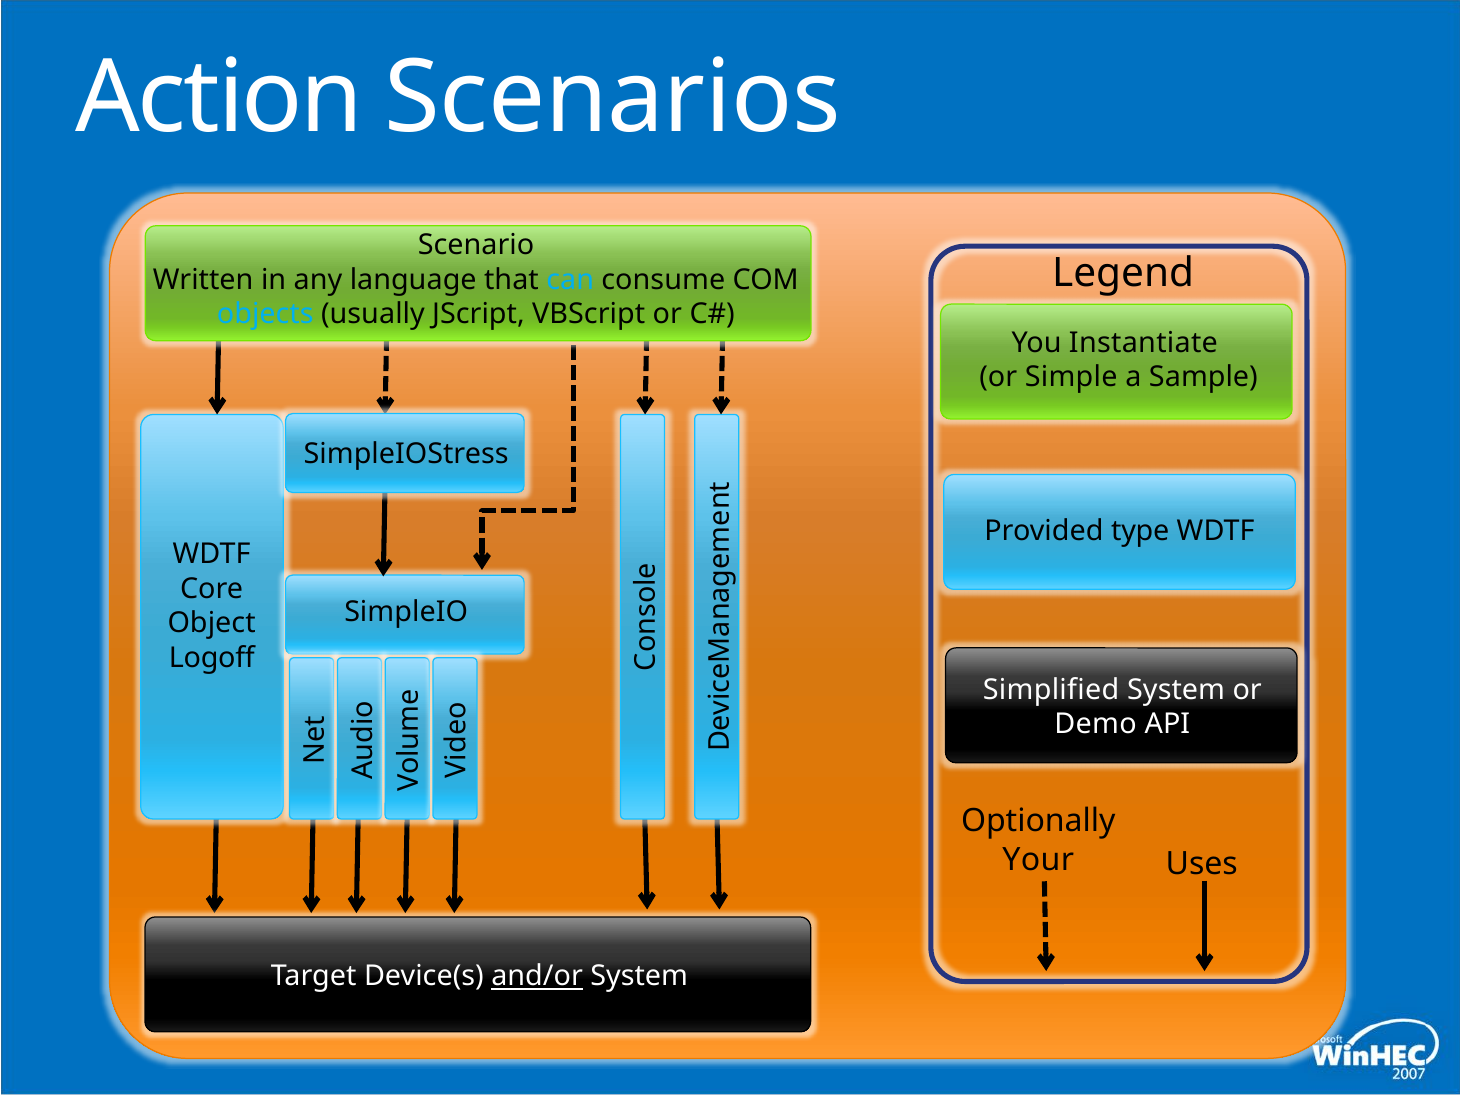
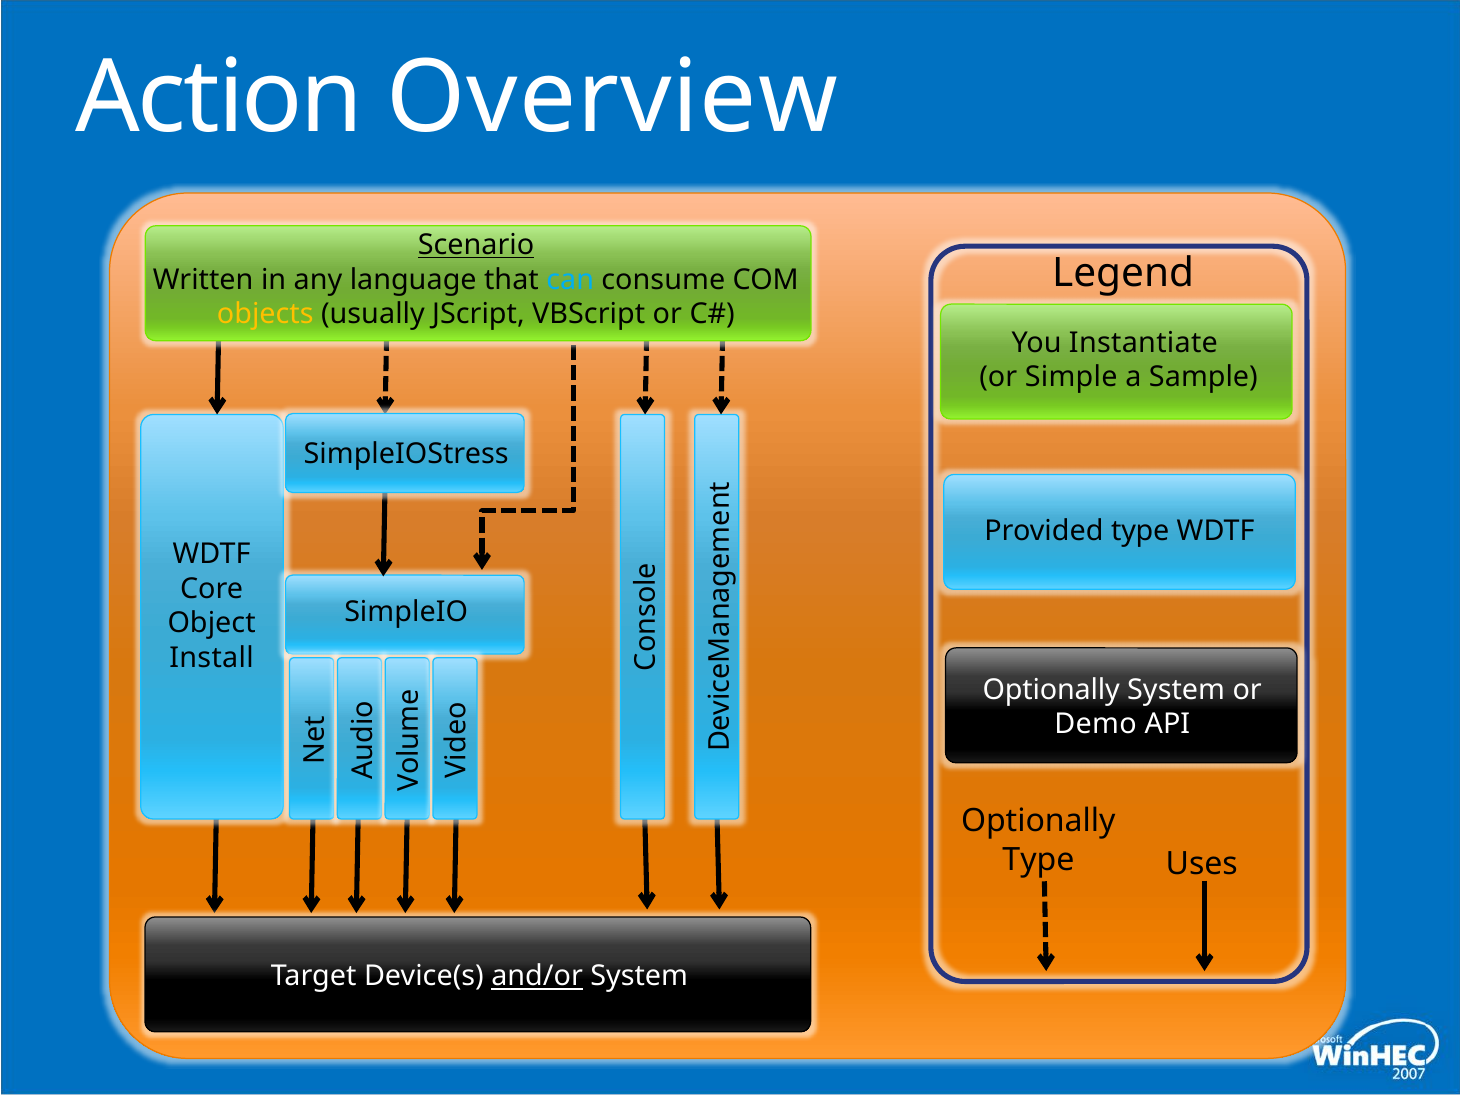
Scenarios: Scenarios -> Overview
Scenario underline: none -> present
objects colour: light blue -> yellow
Logoff: Logoff -> Install
Simplified at (1051, 690): Simplified -> Optionally
Your at (1038, 860): Your -> Type
